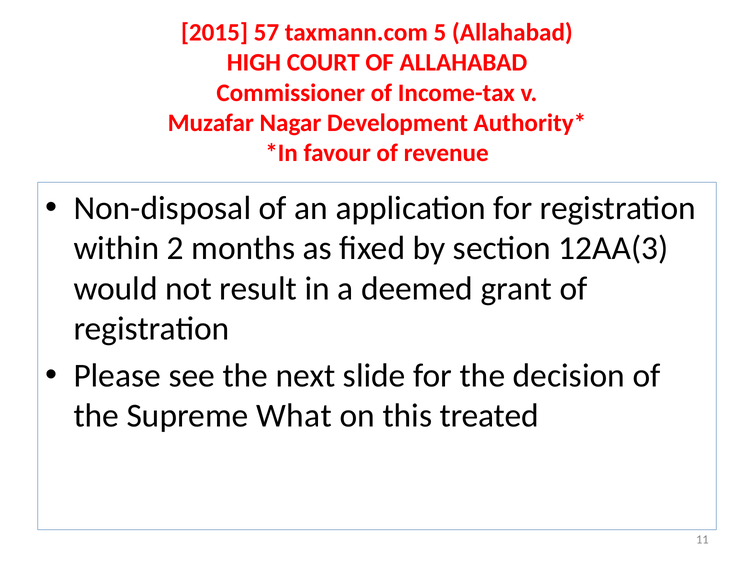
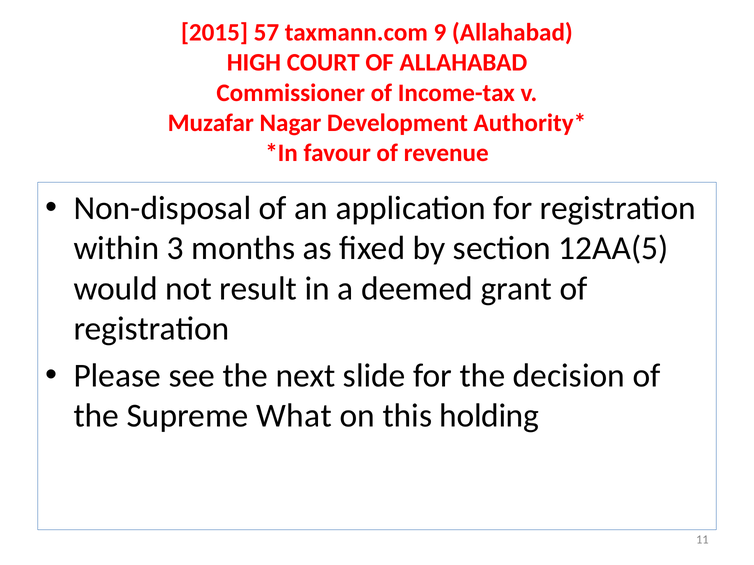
5: 5 -> 9
2: 2 -> 3
12AA(3: 12AA(3 -> 12AA(5
treated: treated -> holding
